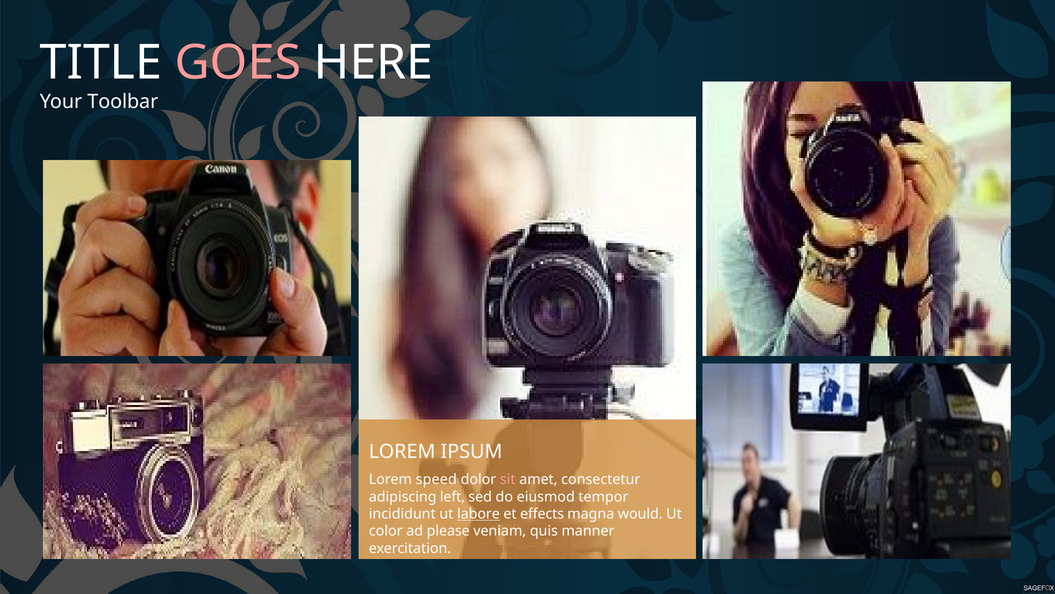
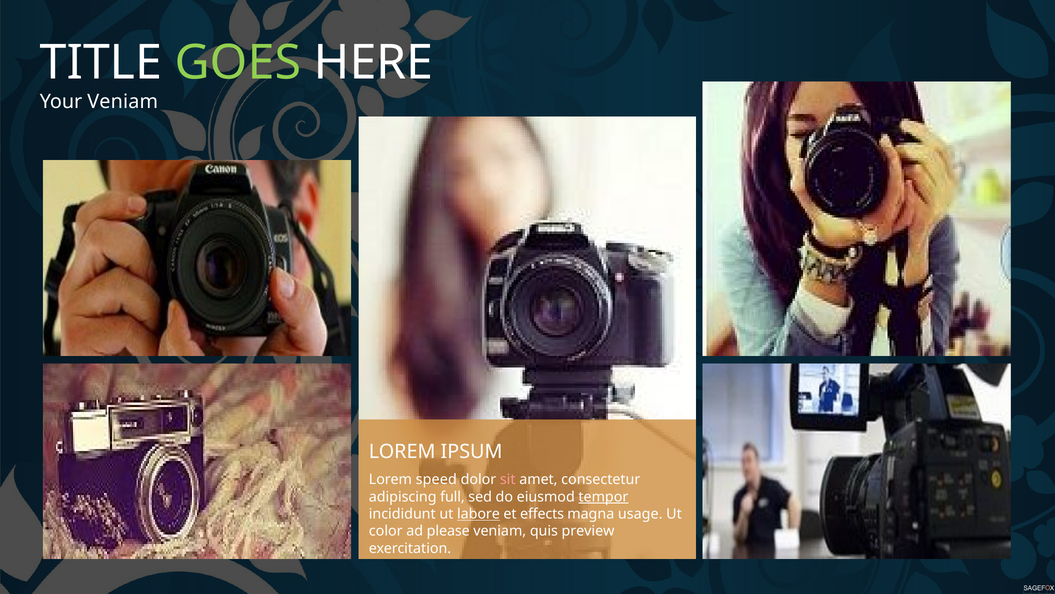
GOES colour: pink -> light green
Your Toolbar: Toolbar -> Veniam
left: left -> full
tempor underline: none -> present
would: would -> usage
manner: manner -> preview
